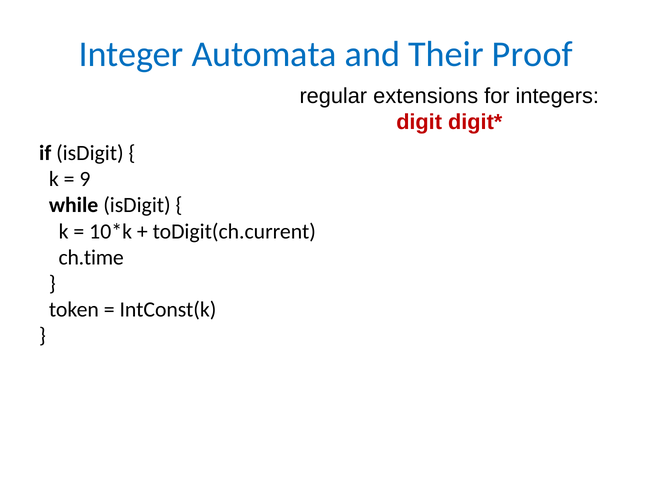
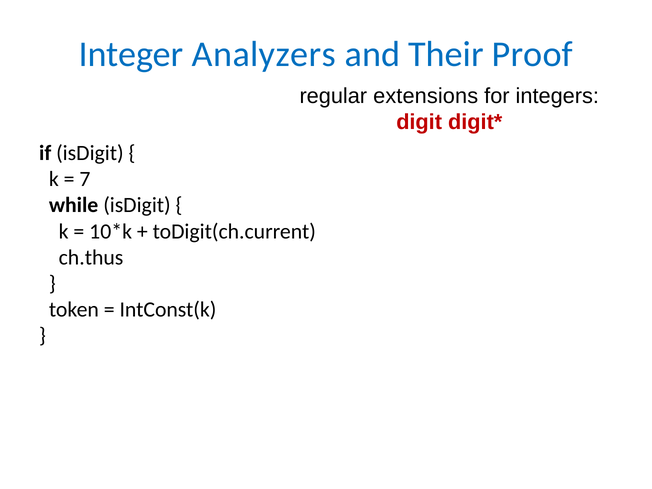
Automata: Automata -> Analyzers
9: 9 -> 7
ch.time: ch.time -> ch.thus
